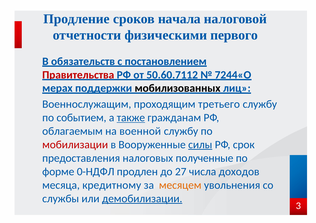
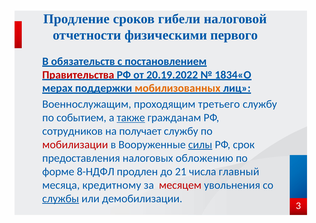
начала: начала -> гибели
50.60.7112: 50.60.7112 -> 20.19.2022
7244«О: 7244«О -> 1834«О
мобилизованных colour: black -> orange
облагаемым: облагаемым -> сотрудников
военной: военной -> получает
полученные: полученные -> обложению
0-НДФЛ: 0-НДФЛ -> 8-НДФЛ
27: 27 -> 21
доходов: доходов -> главный
месяцем colour: orange -> red
службы underline: none -> present
демобилизации underline: present -> none
